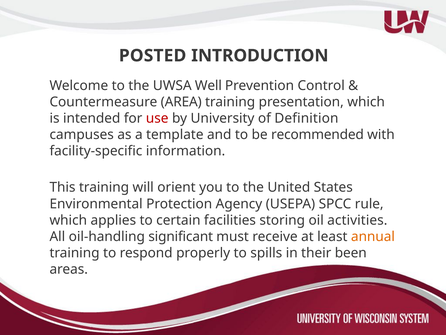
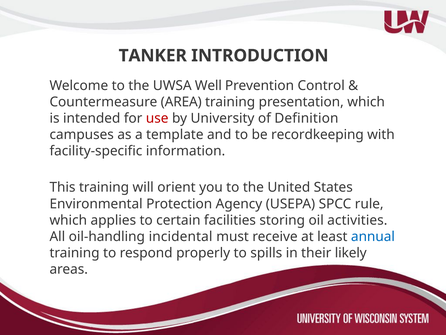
POSTED: POSTED -> TANKER
recommended: recommended -> recordkeeping
significant: significant -> incidental
annual colour: orange -> blue
been: been -> likely
